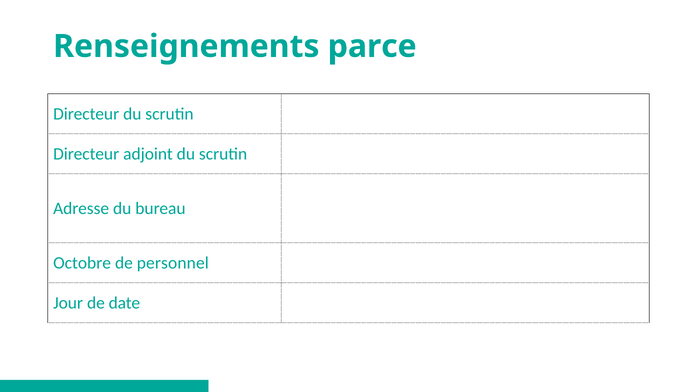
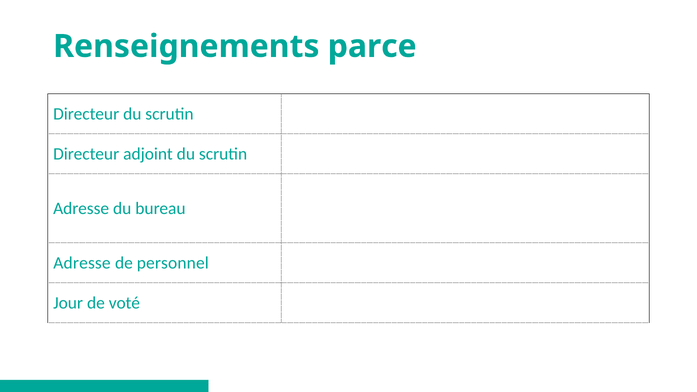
Octobre at (82, 263): Octobre -> Adresse
date: date -> voté
